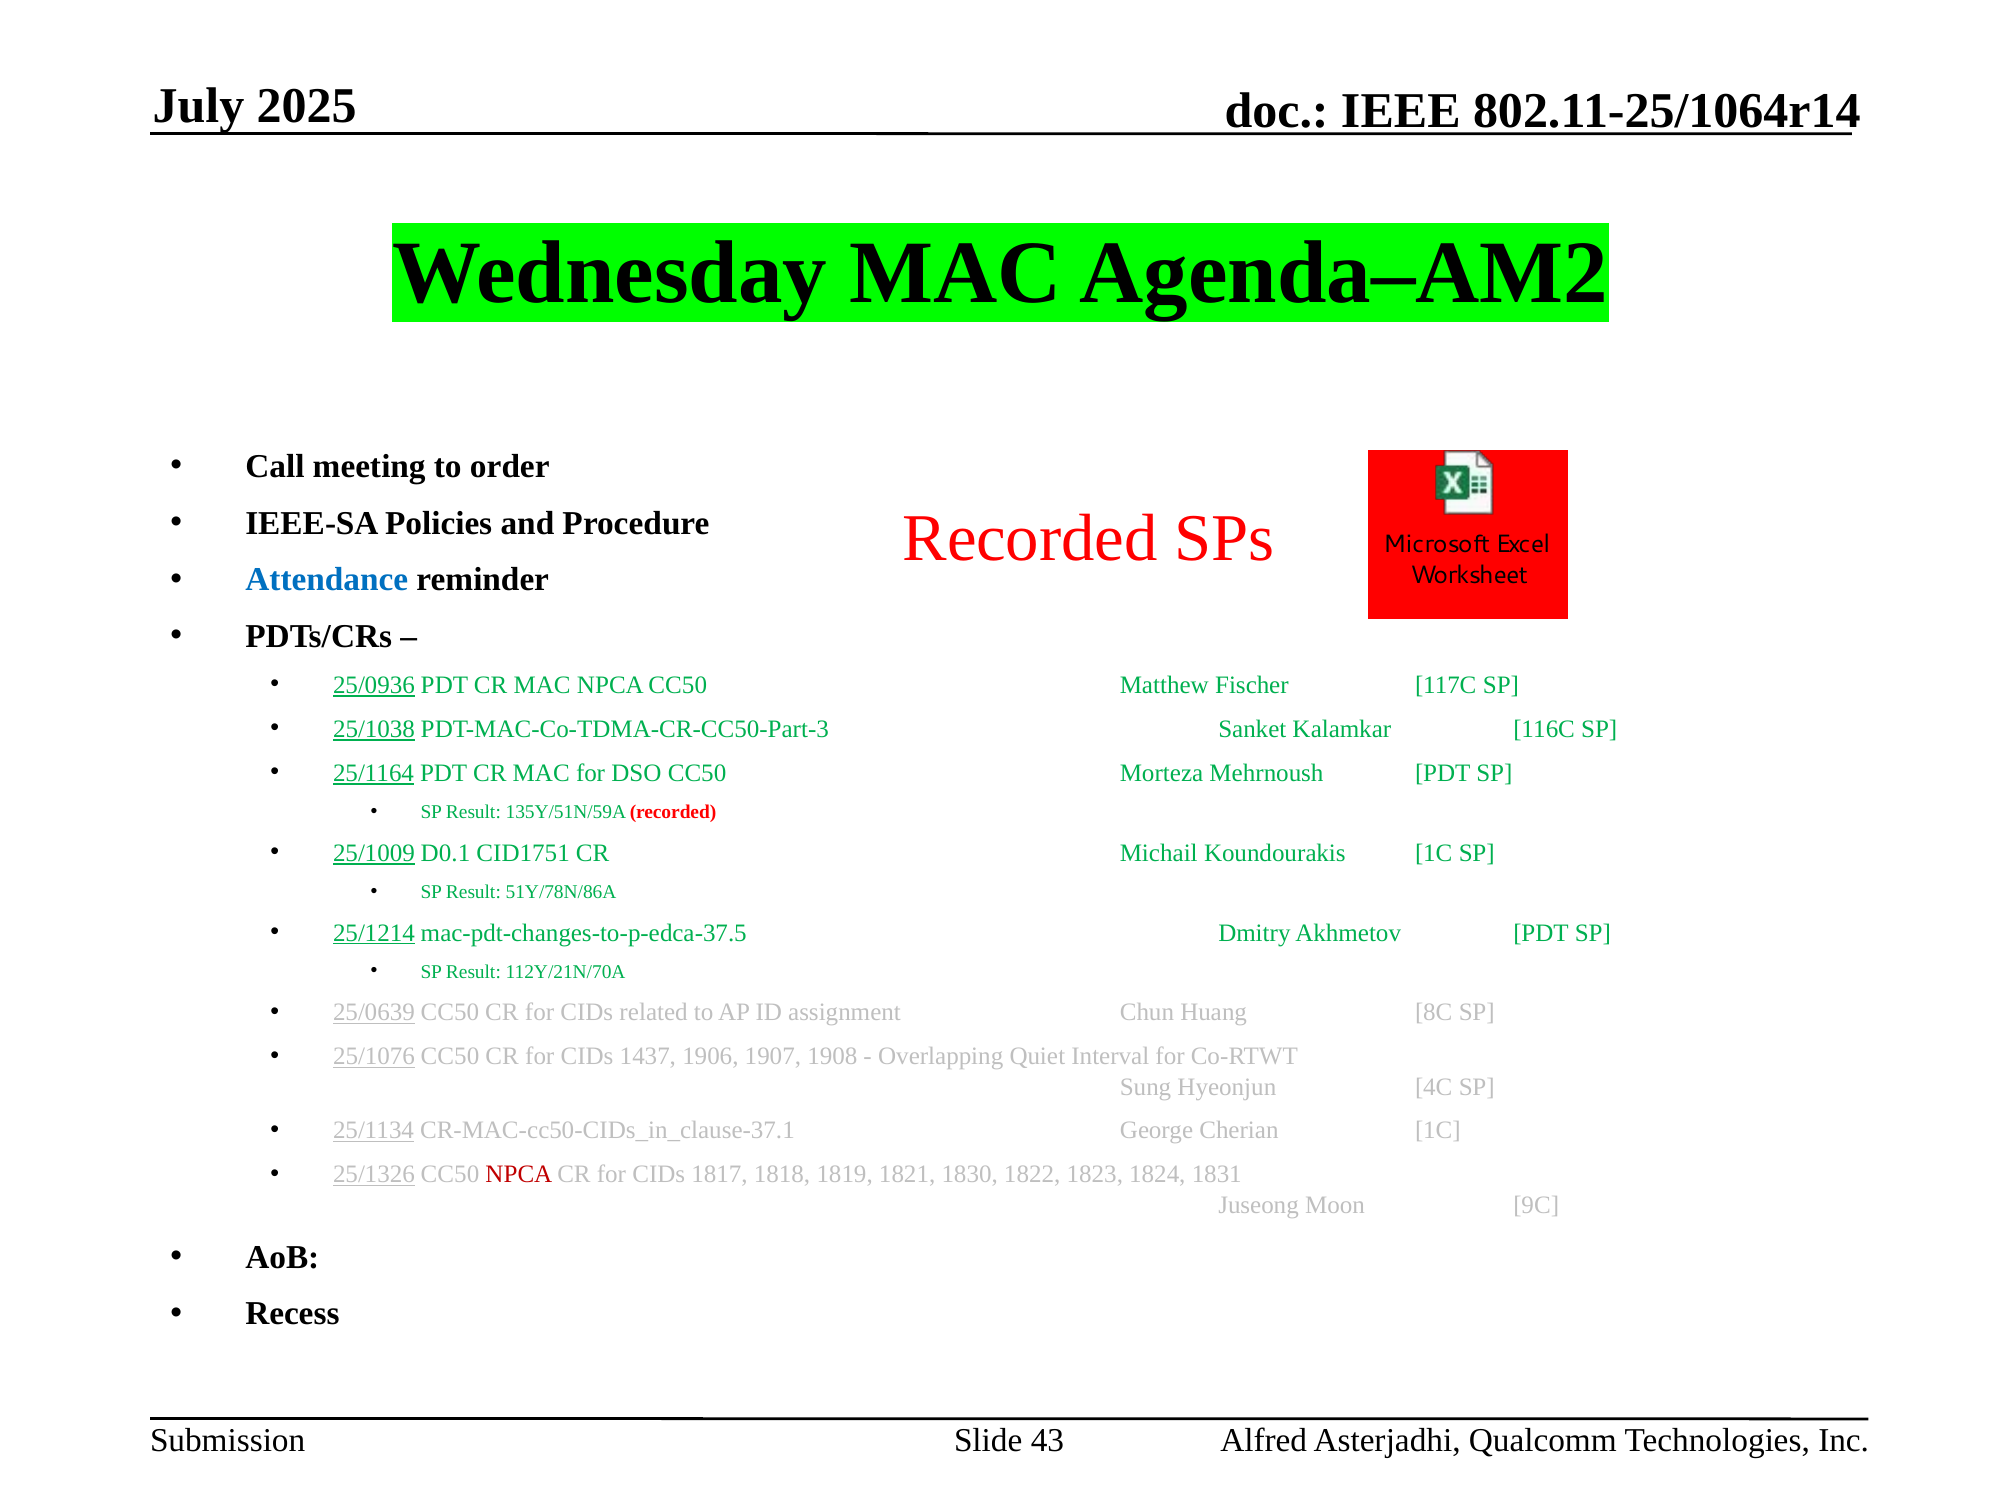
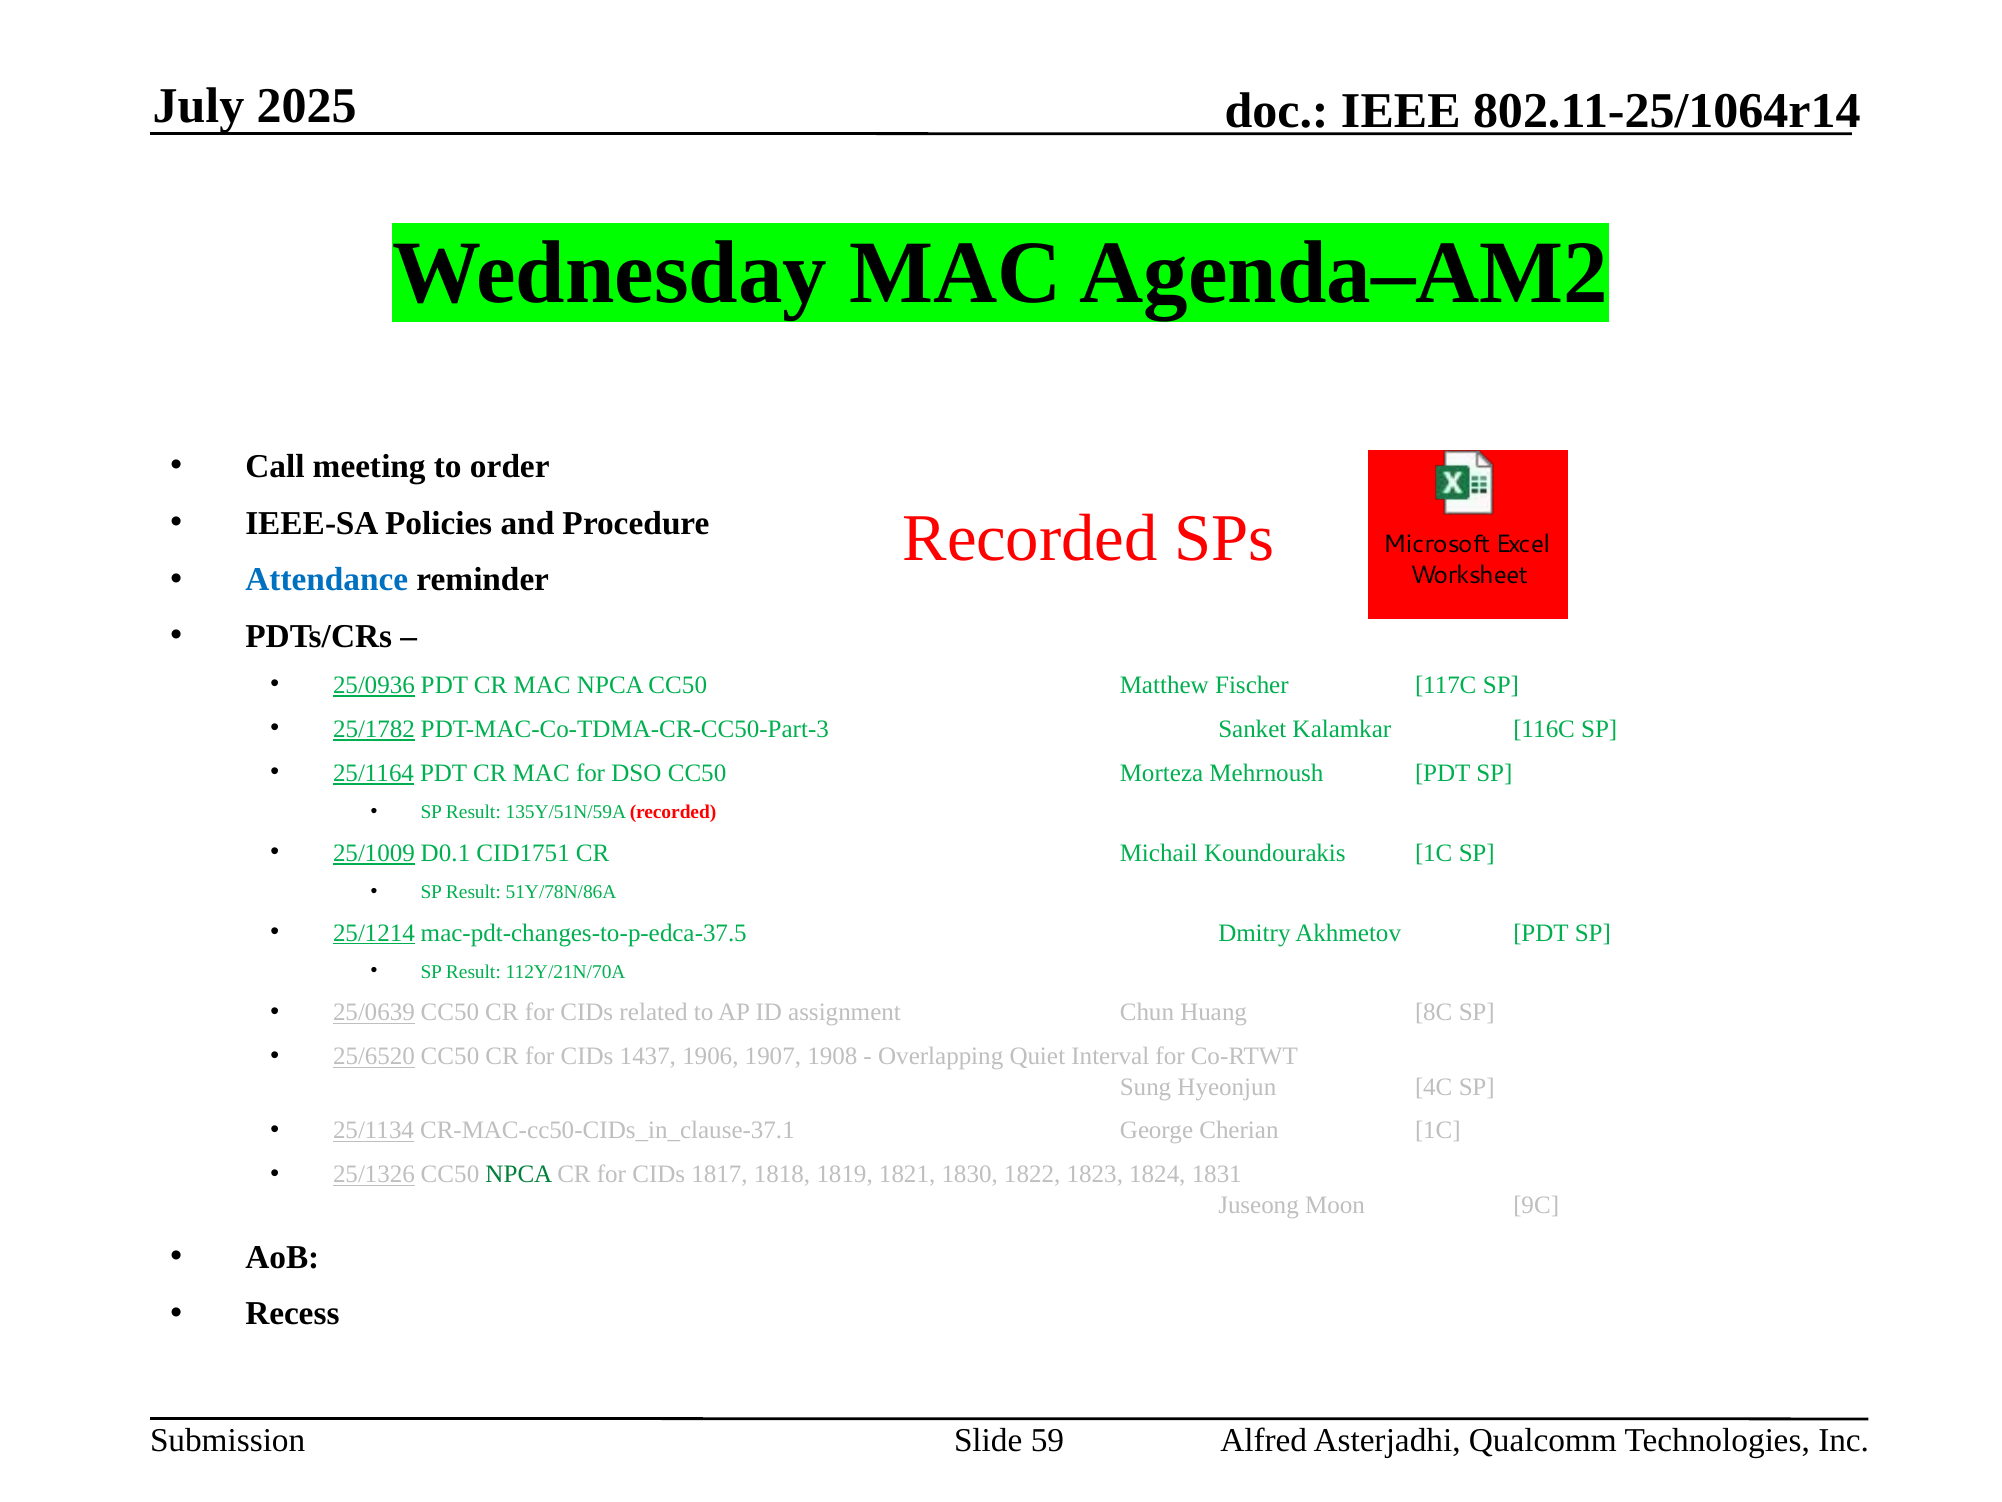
25/1038: 25/1038 -> 25/1782
25/1076: 25/1076 -> 25/6520
NPCA at (519, 1174) colour: red -> green
43: 43 -> 59
